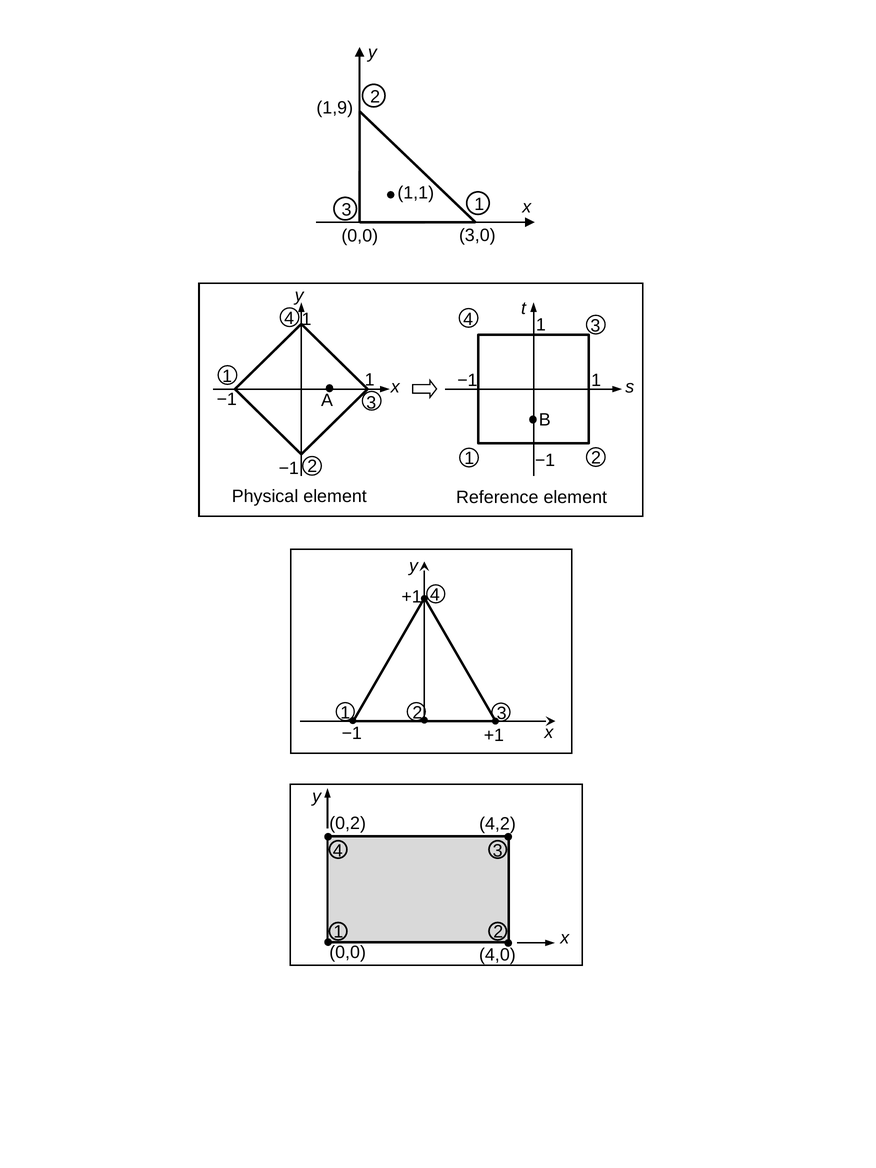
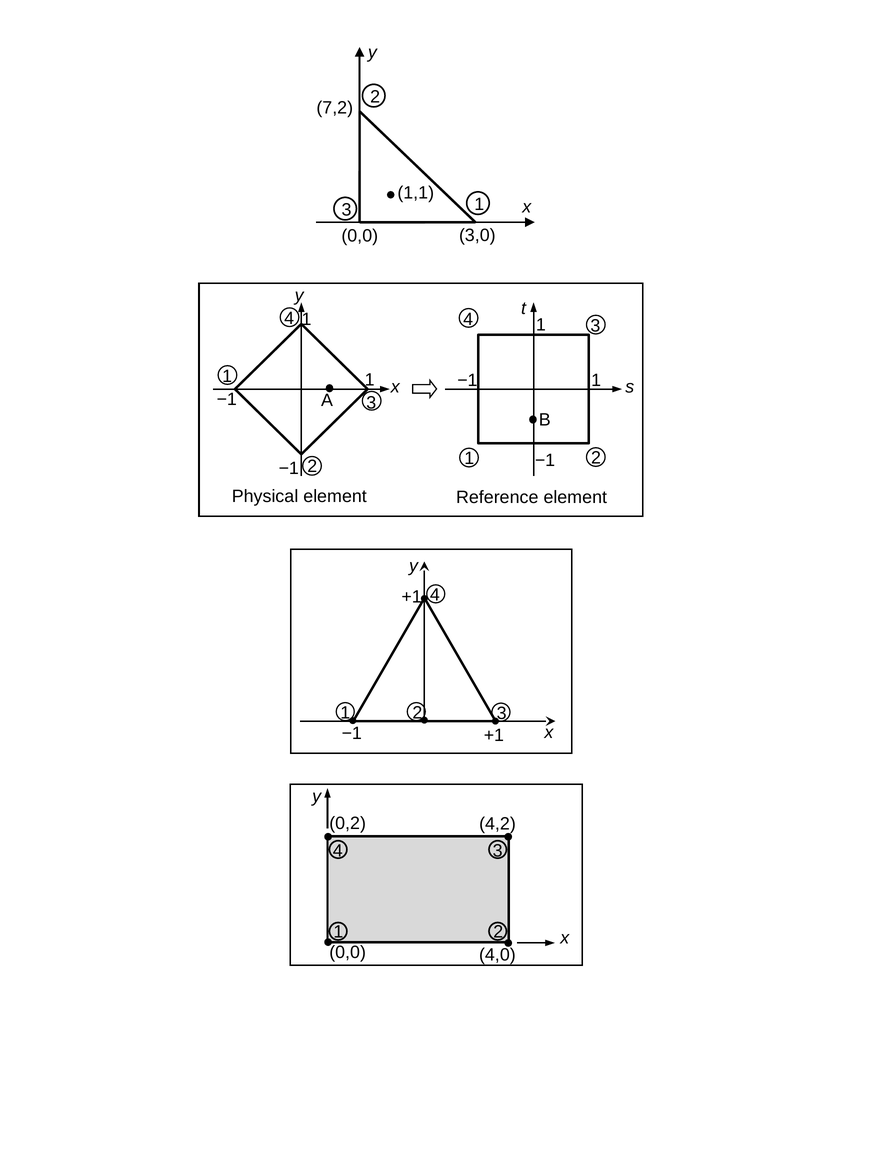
1,9: 1,9 -> 7,2
